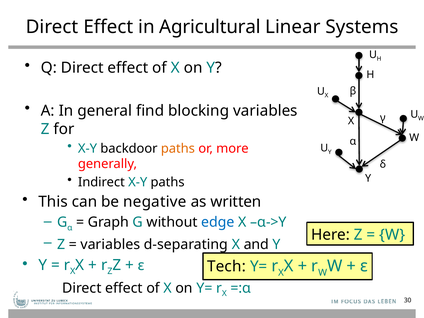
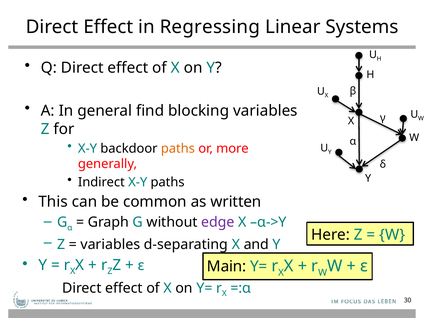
Agricultural: Agricultural -> Regressing
negative: negative -> common
edge colour: blue -> purple
Tech: Tech -> Main
